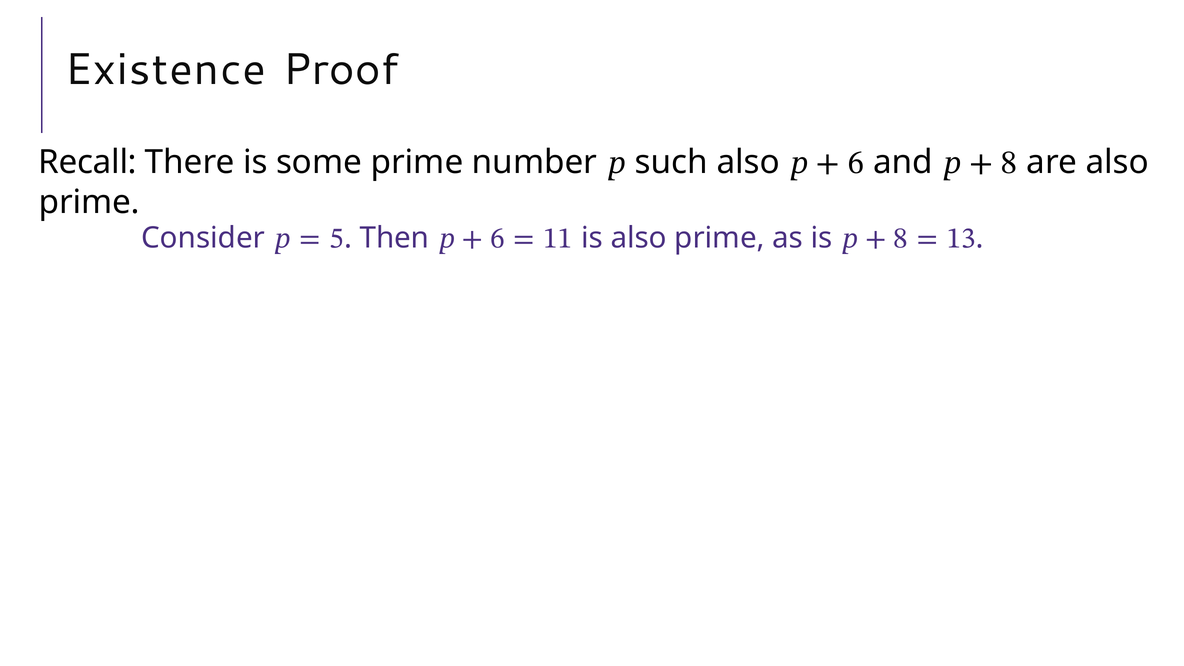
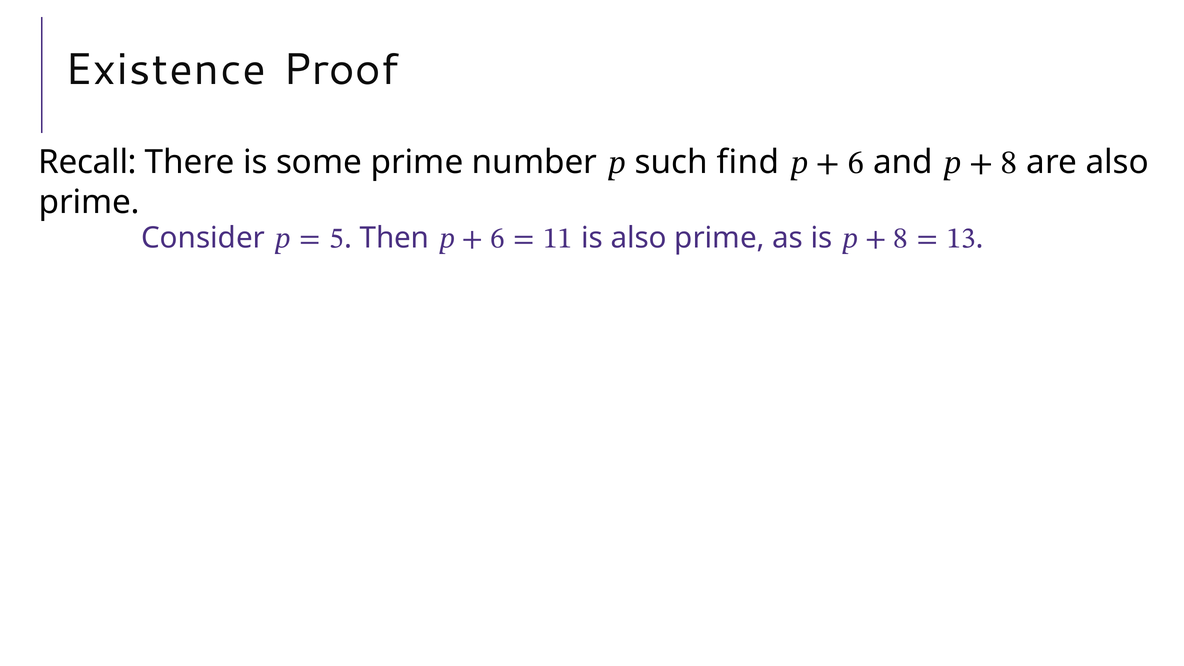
such also: also -> find
